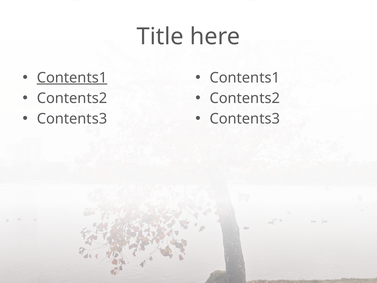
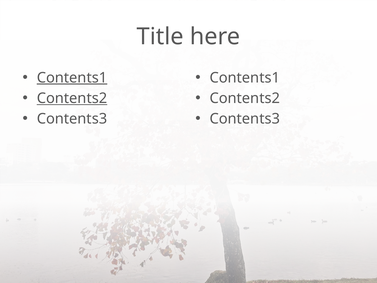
Contents2 at (72, 98) underline: none -> present
